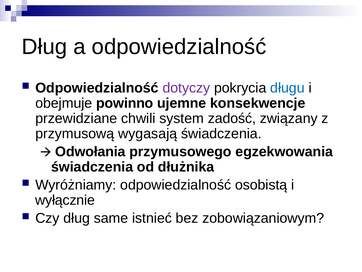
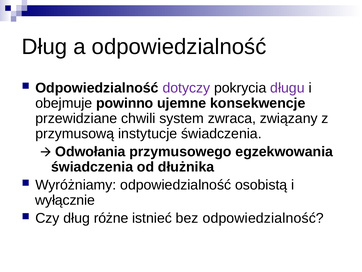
długu colour: blue -> purple
zadość: zadość -> zwraca
wygasają: wygasają -> instytucje
same: same -> różne
bez zobowiązaniowym: zobowiązaniowym -> odpowiedzialność
